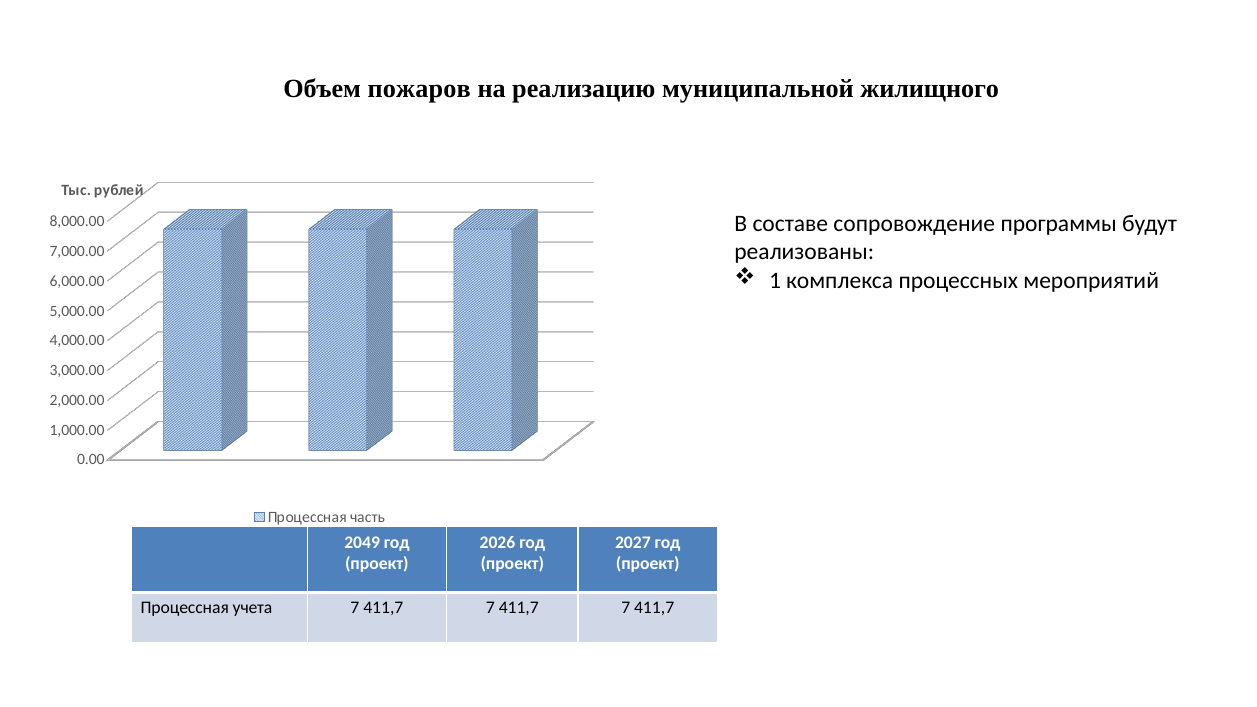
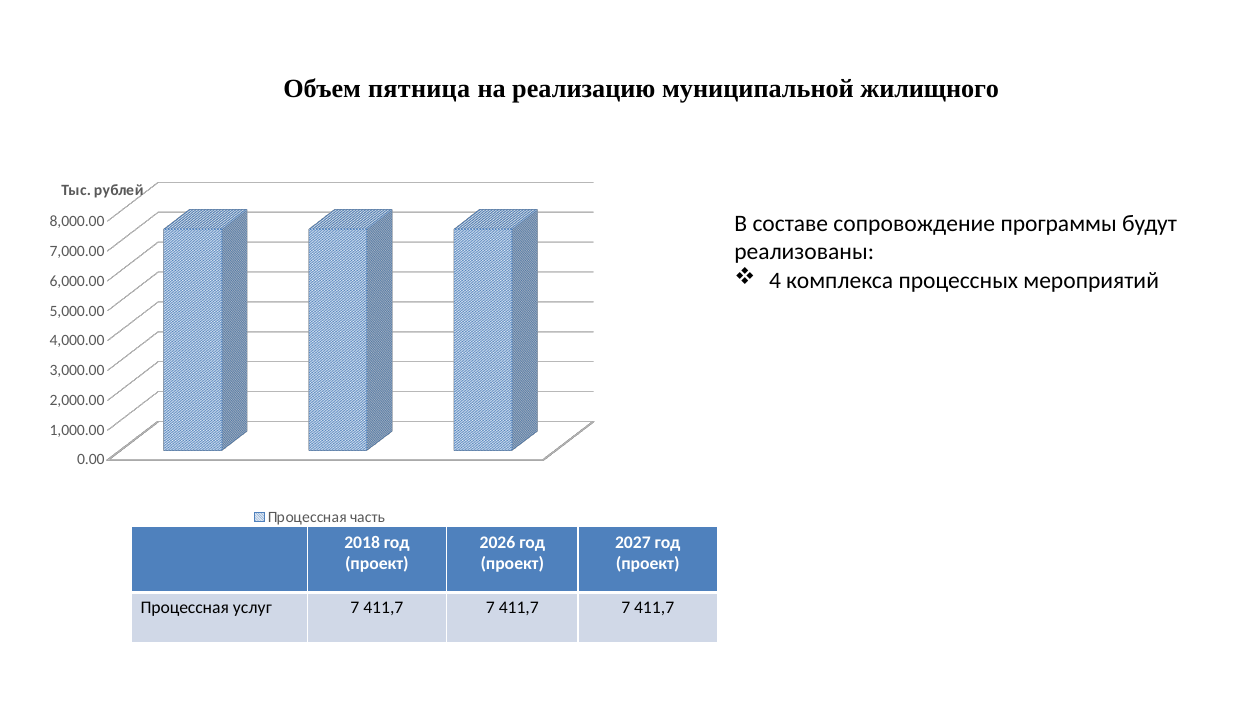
пожаров: пожаров -> пятница
1: 1 -> 4
2049: 2049 -> 2018
учета: учета -> услуг
